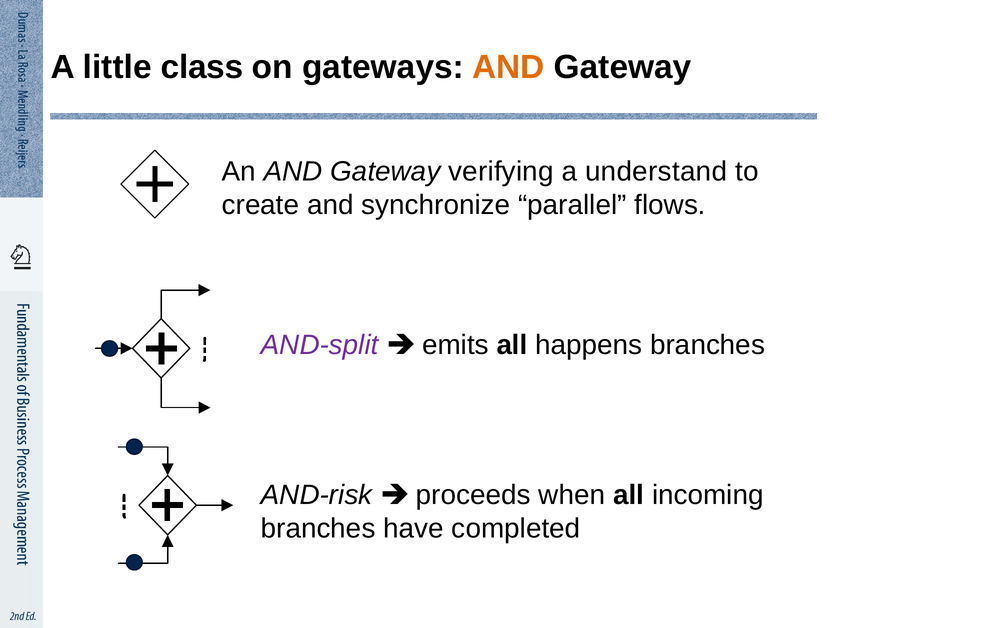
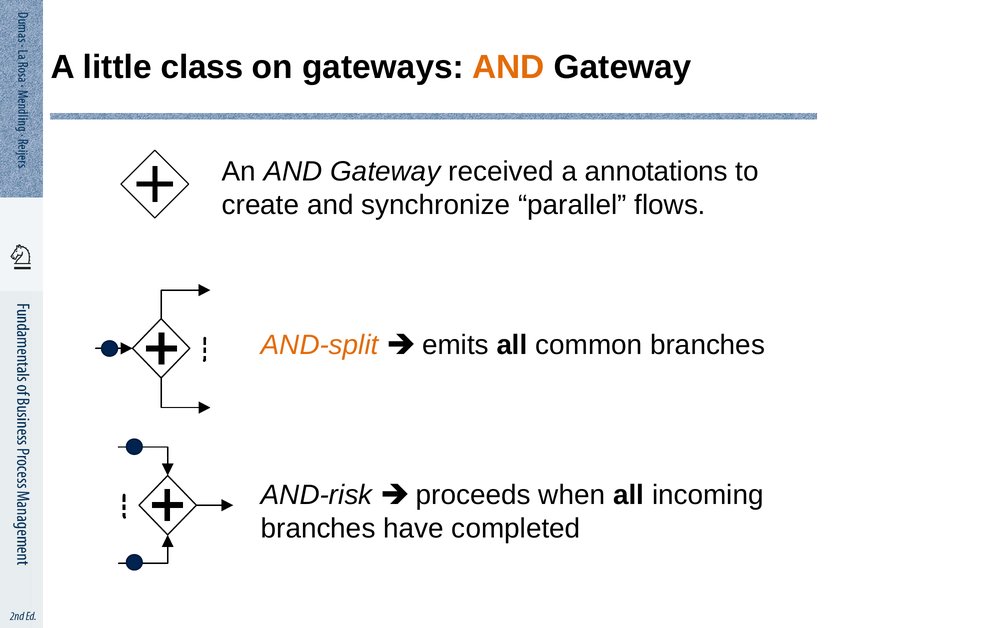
verifying: verifying -> received
understand: understand -> annotations
AND-split colour: purple -> orange
happens: happens -> common
